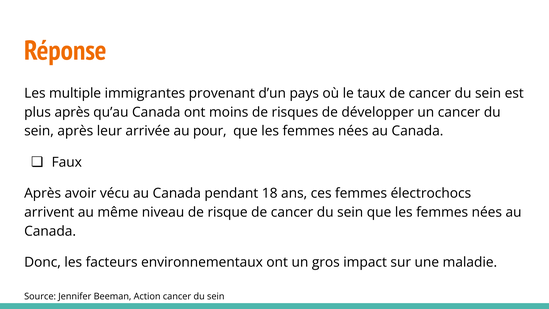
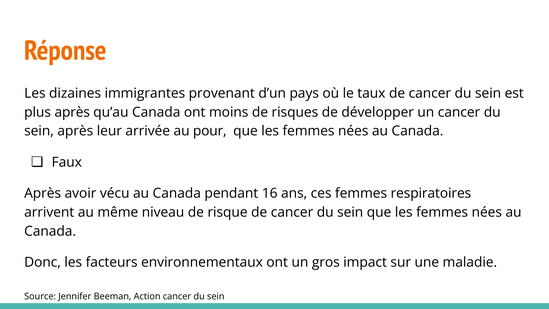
multiple: multiple -> dizaines
18: 18 -> 16
électrochocs: électrochocs -> respiratoires
